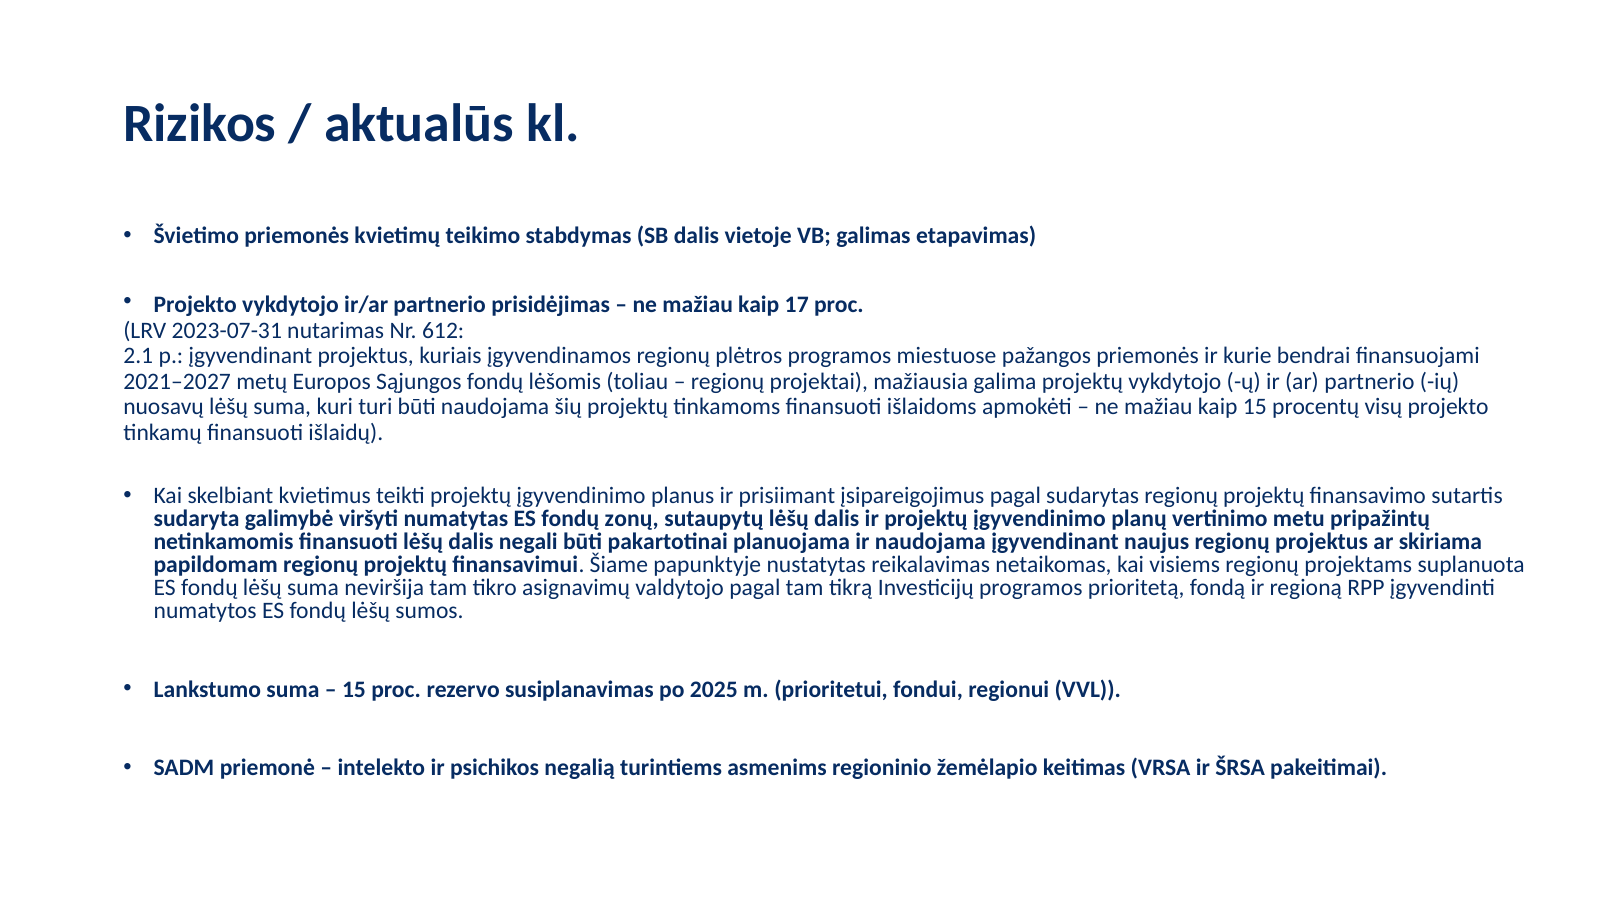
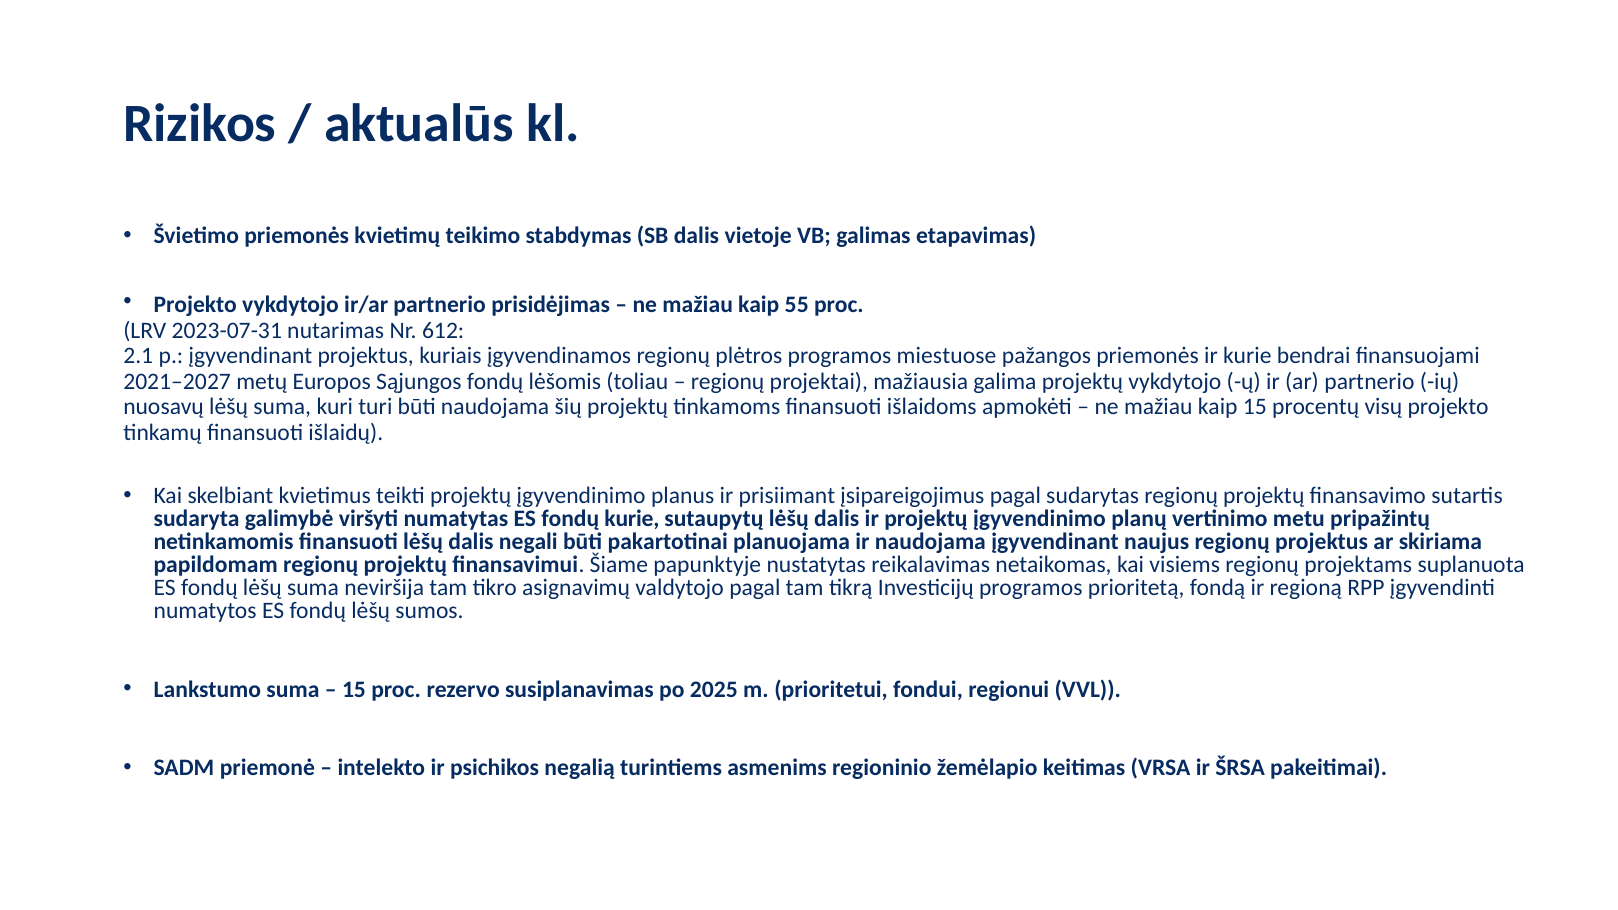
17: 17 -> 55
fondų zonų: zonų -> kurie
